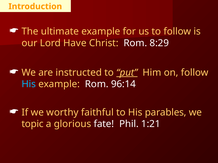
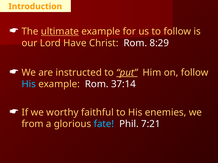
ultimate underline: none -> present
96:14: 96:14 -> 37:14
parables: parables -> enemies
topic: topic -> from
fate colour: white -> light blue
1:21: 1:21 -> 7:21
